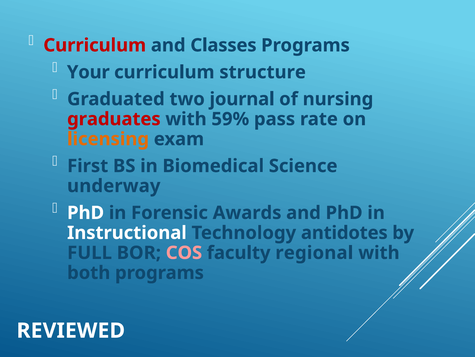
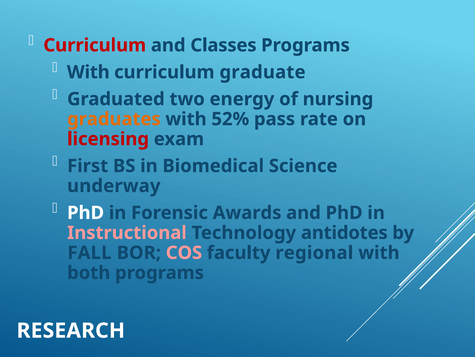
Your at (88, 72): Your -> With
structure: structure -> graduate
journal: journal -> energy
graduates colour: red -> orange
59%: 59% -> 52%
licensing colour: orange -> red
Instructional colour: white -> pink
FULL: FULL -> FALL
REVIEWED: REVIEWED -> RESEARCH
